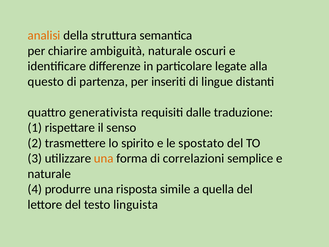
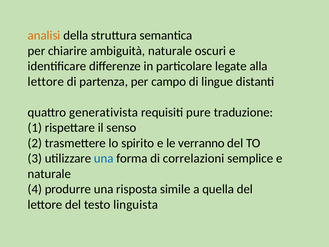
questo at (46, 81): questo -> lettore
inseriti: inseriti -> campo
dalle: dalle -> pure
spostato: spostato -> verranno
una at (104, 158) colour: orange -> blue
